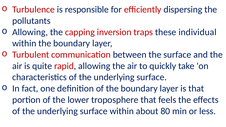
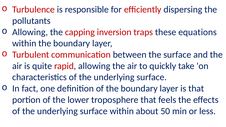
individual: individual -> equations
80: 80 -> 50
